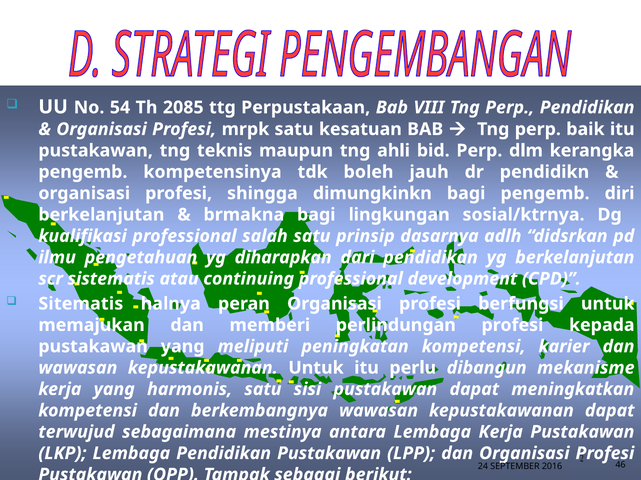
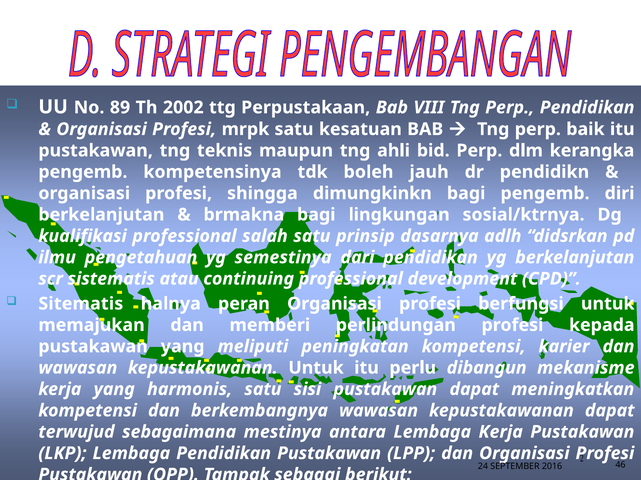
54: 54 -> 89
2085: 2085 -> 2002
diharapkan: diharapkan -> semestinya
